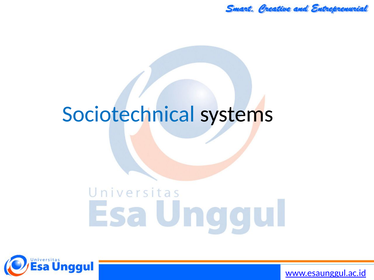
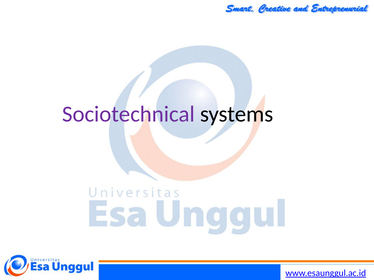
Sociotechnical colour: blue -> purple
